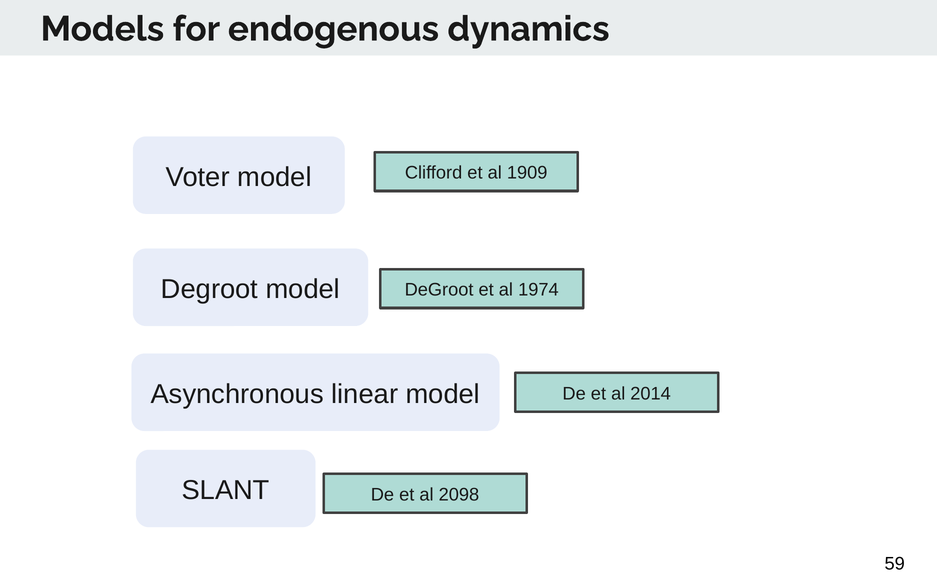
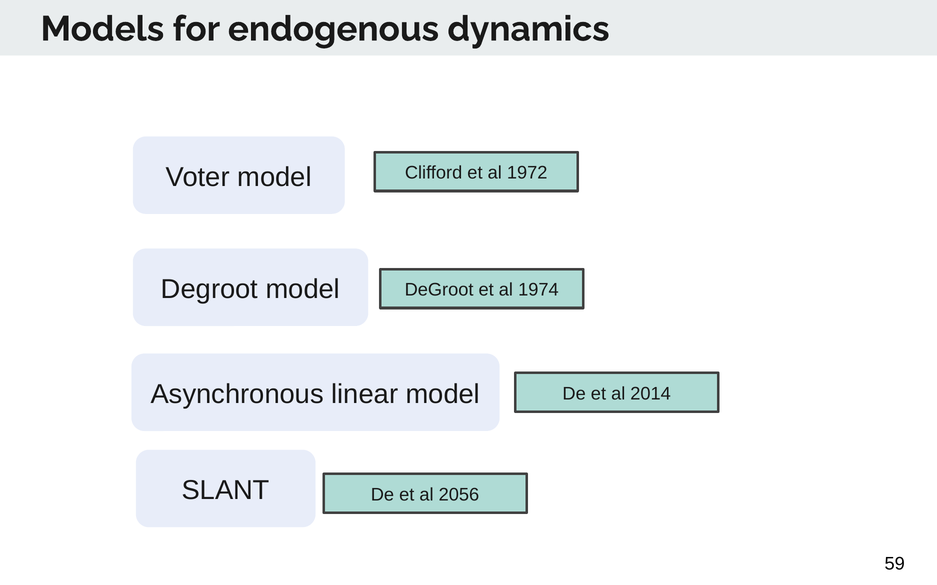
1909: 1909 -> 1972
2098: 2098 -> 2056
